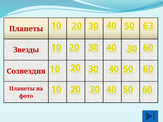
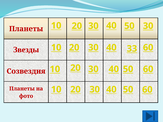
50 63: 63 -> 30
40 30: 30 -> 33
